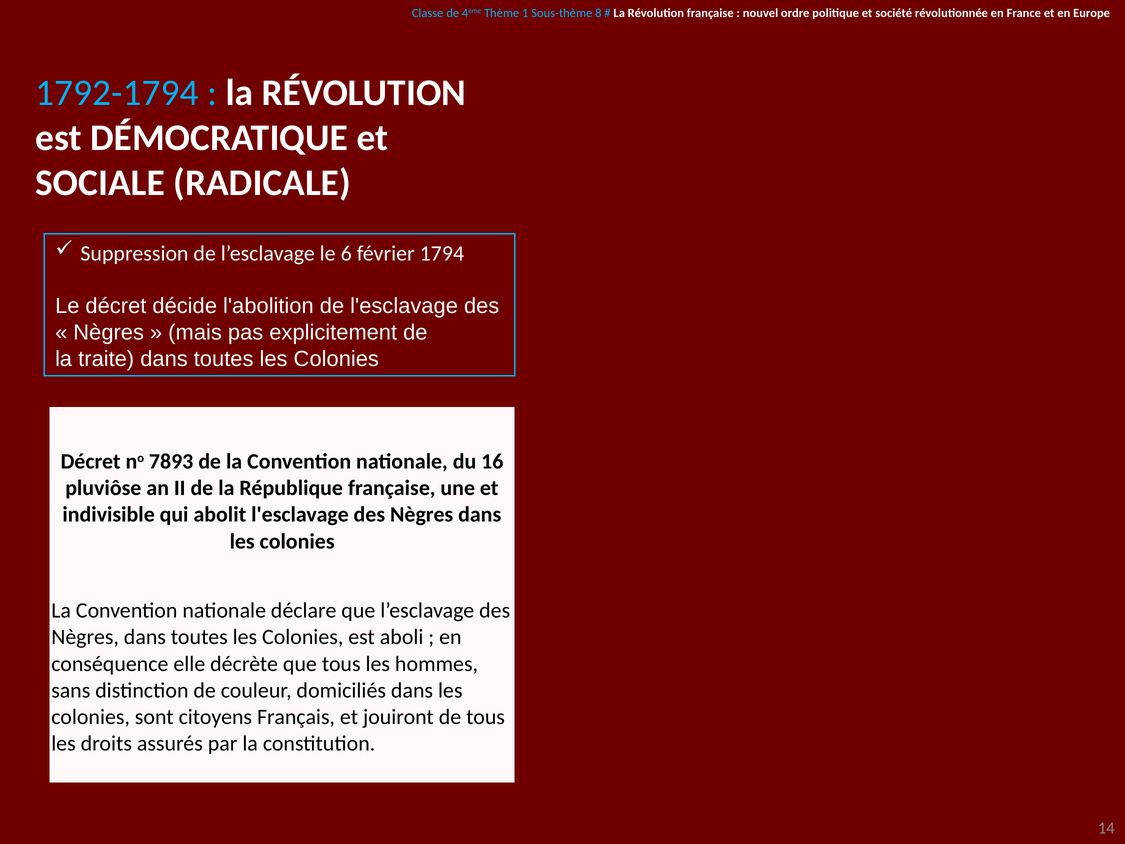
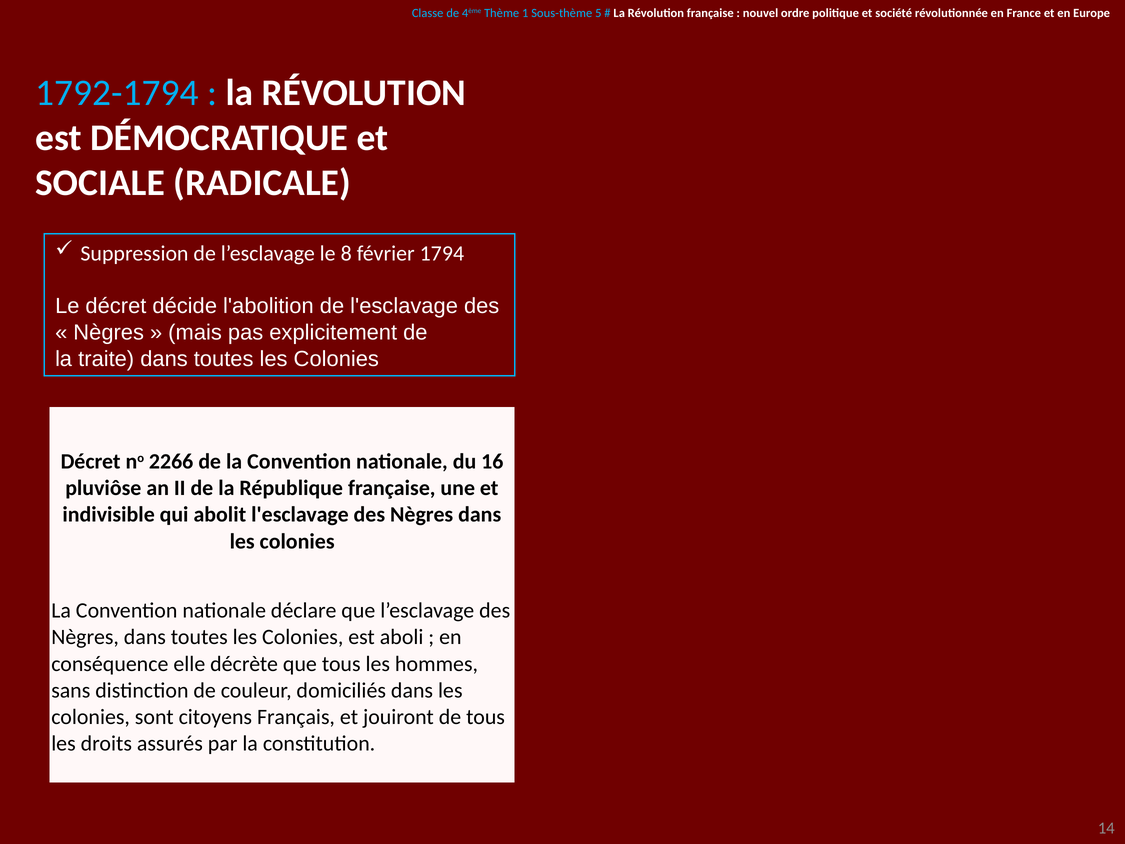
8: 8 -> 5
6: 6 -> 8
7893: 7893 -> 2266
